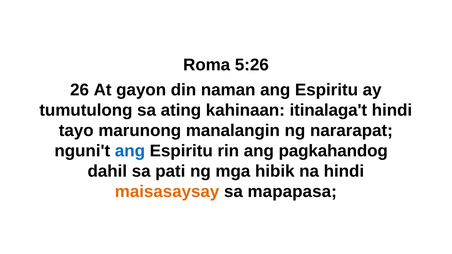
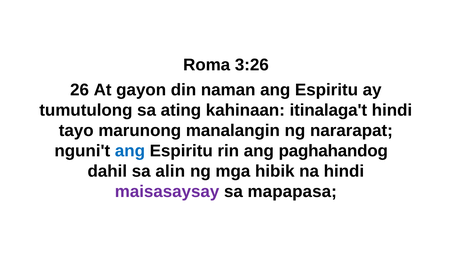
5:26: 5:26 -> 3:26
pagkahandog: pagkahandog -> paghahandog
pati: pati -> alin
maisasaysay colour: orange -> purple
